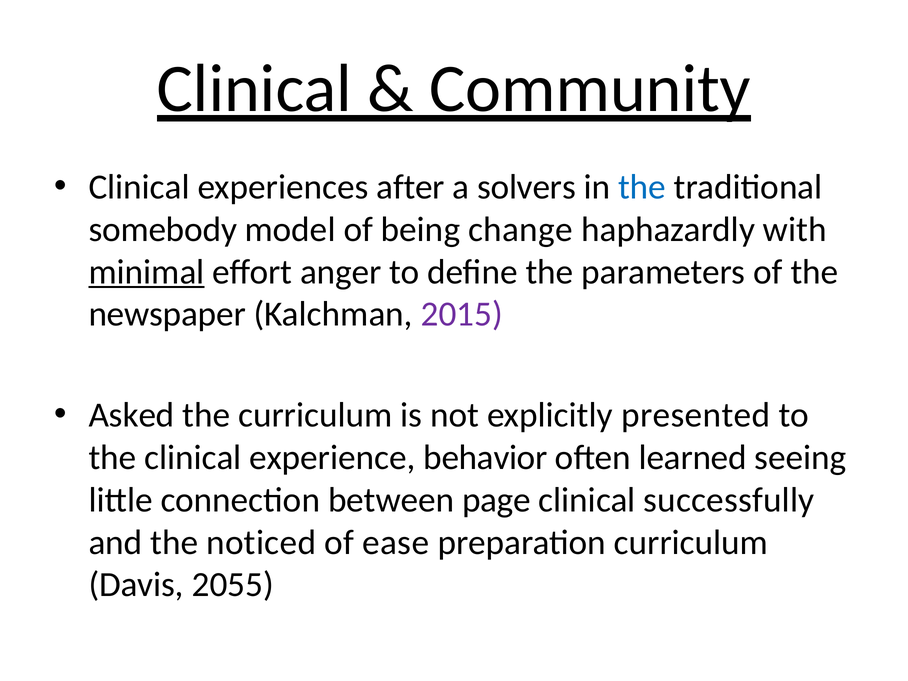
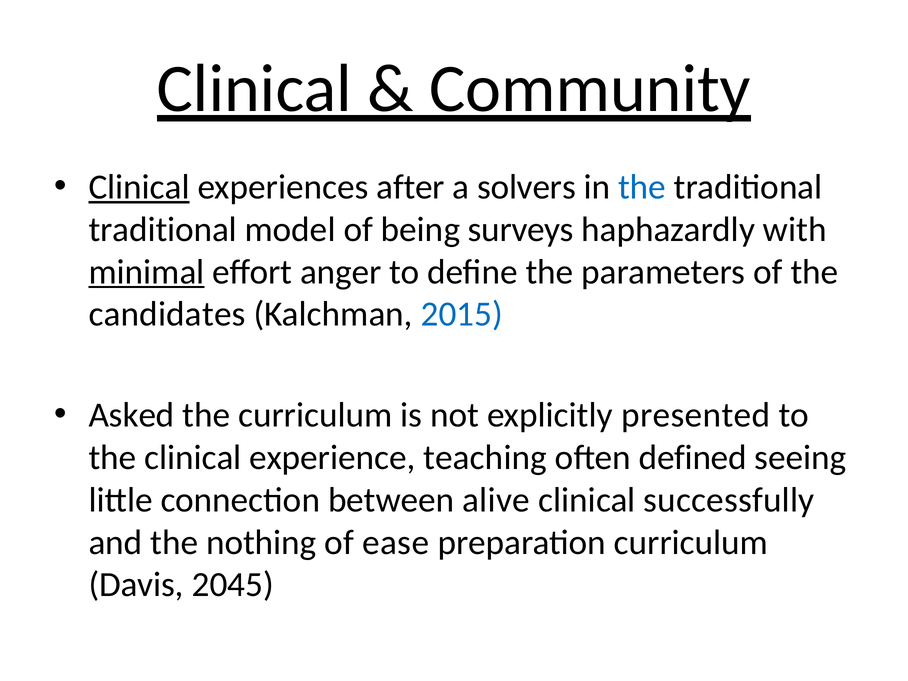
Clinical at (139, 187) underline: none -> present
somebody at (163, 230): somebody -> traditional
change: change -> surveys
newspaper: newspaper -> candidates
2015 colour: purple -> blue
behavior: behavior -> teaching
learned: learned -> defined
page: page -> alive
noticed: noticed -> nothing
2055: 2055 -> 2045
